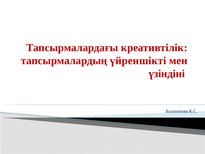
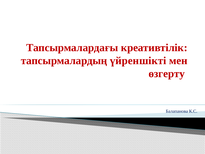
үзіндіні: үзіндіні -> өзгерту
